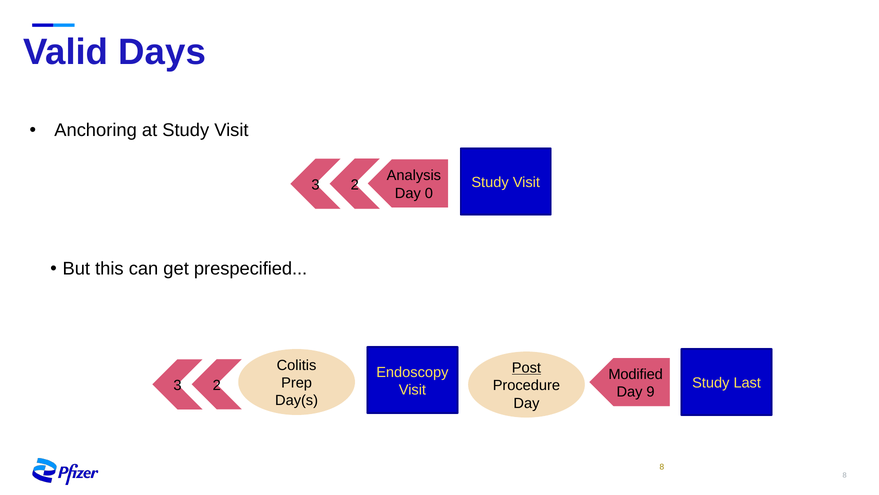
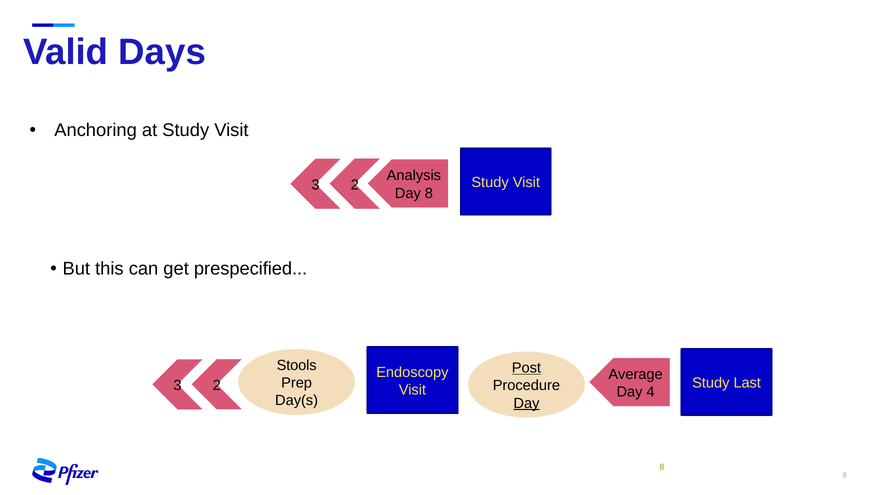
Day 0: 0 -> 8
Colitis: Colitis -> Stools
Modified: Modified -> Average
9: 9 -> 4
Day at (526, 403) underline: none -> present
